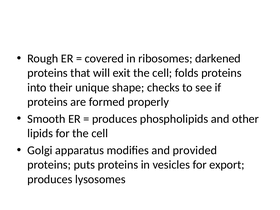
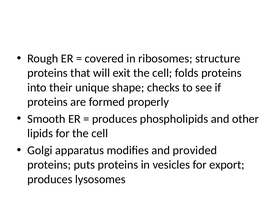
darkened: darkened -> structure
